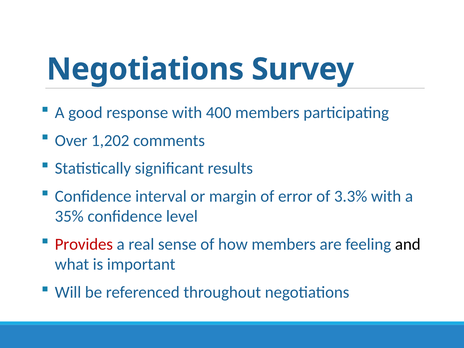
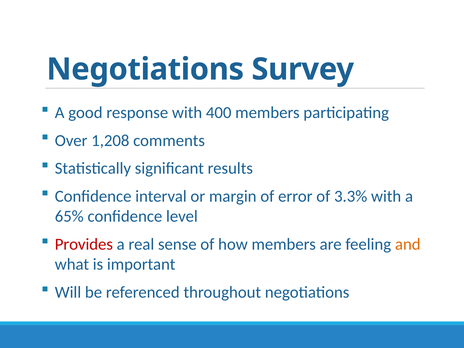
1,202: 1,202 -> 1,208
35%: 35% -> 65%
and colour: black -> orange
